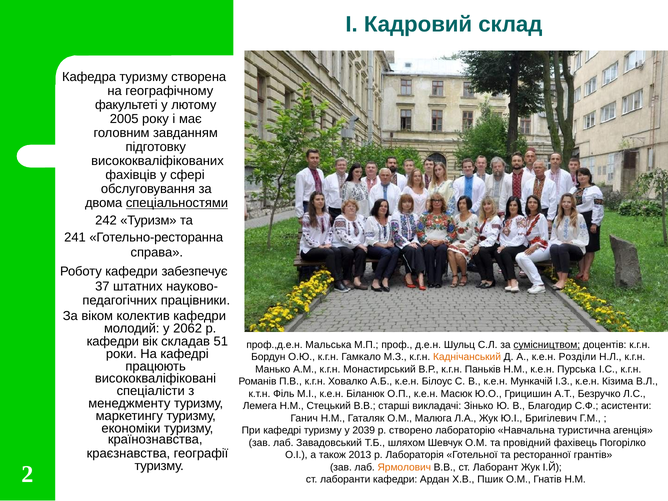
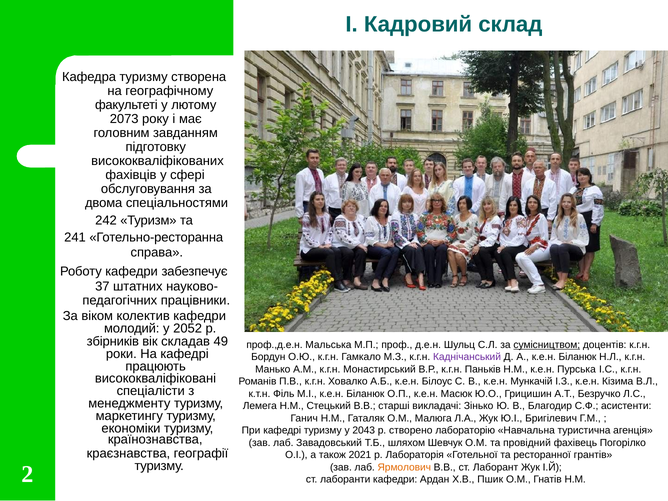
2005: 2005 -> 2073
спеціальностями underline: present -> none
2062: 2062 -> 2052
кафедри at (113, 341): кафедри -> збірників
51: 51 -> 49
Каднічанський colour: orange -> purple
А к.е.н Розділи: Розділи -> Біланюк
2039: 2039 -> 2043
2013: 2013 -> 2021
